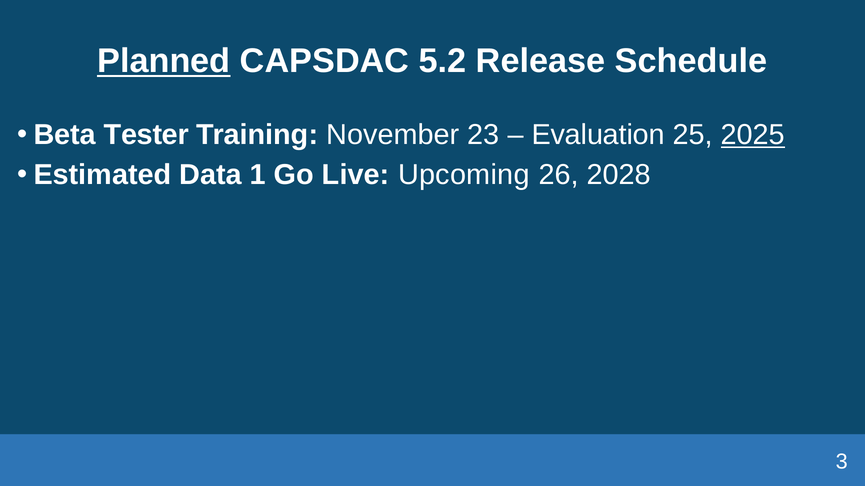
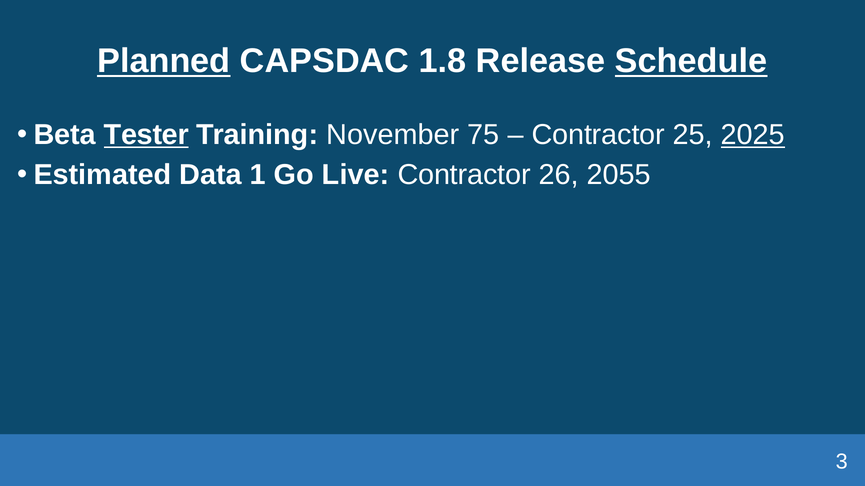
5.2: 5.2 -> 1.8
Schedule underline: none -> present
Tester underline: none -> present
23: 23 -> 75
Evaluation at (598, 135): Evaluation -> Contractor
Live Upcoming: Upcoming -> Contractor
2028: 2028 -> 2055
